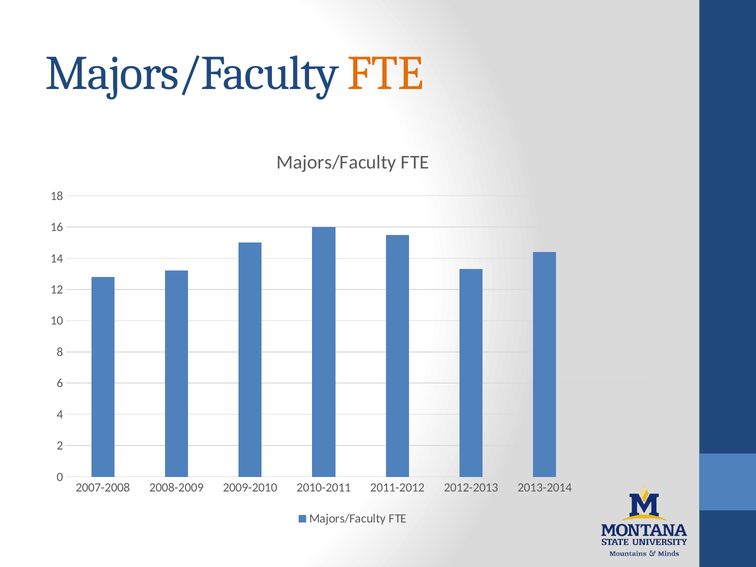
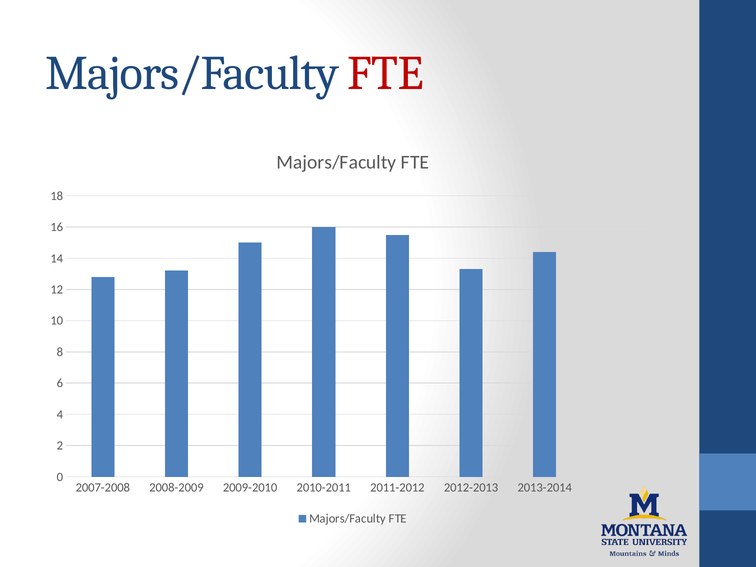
FTE at (385, 73) colour: orange -> red
